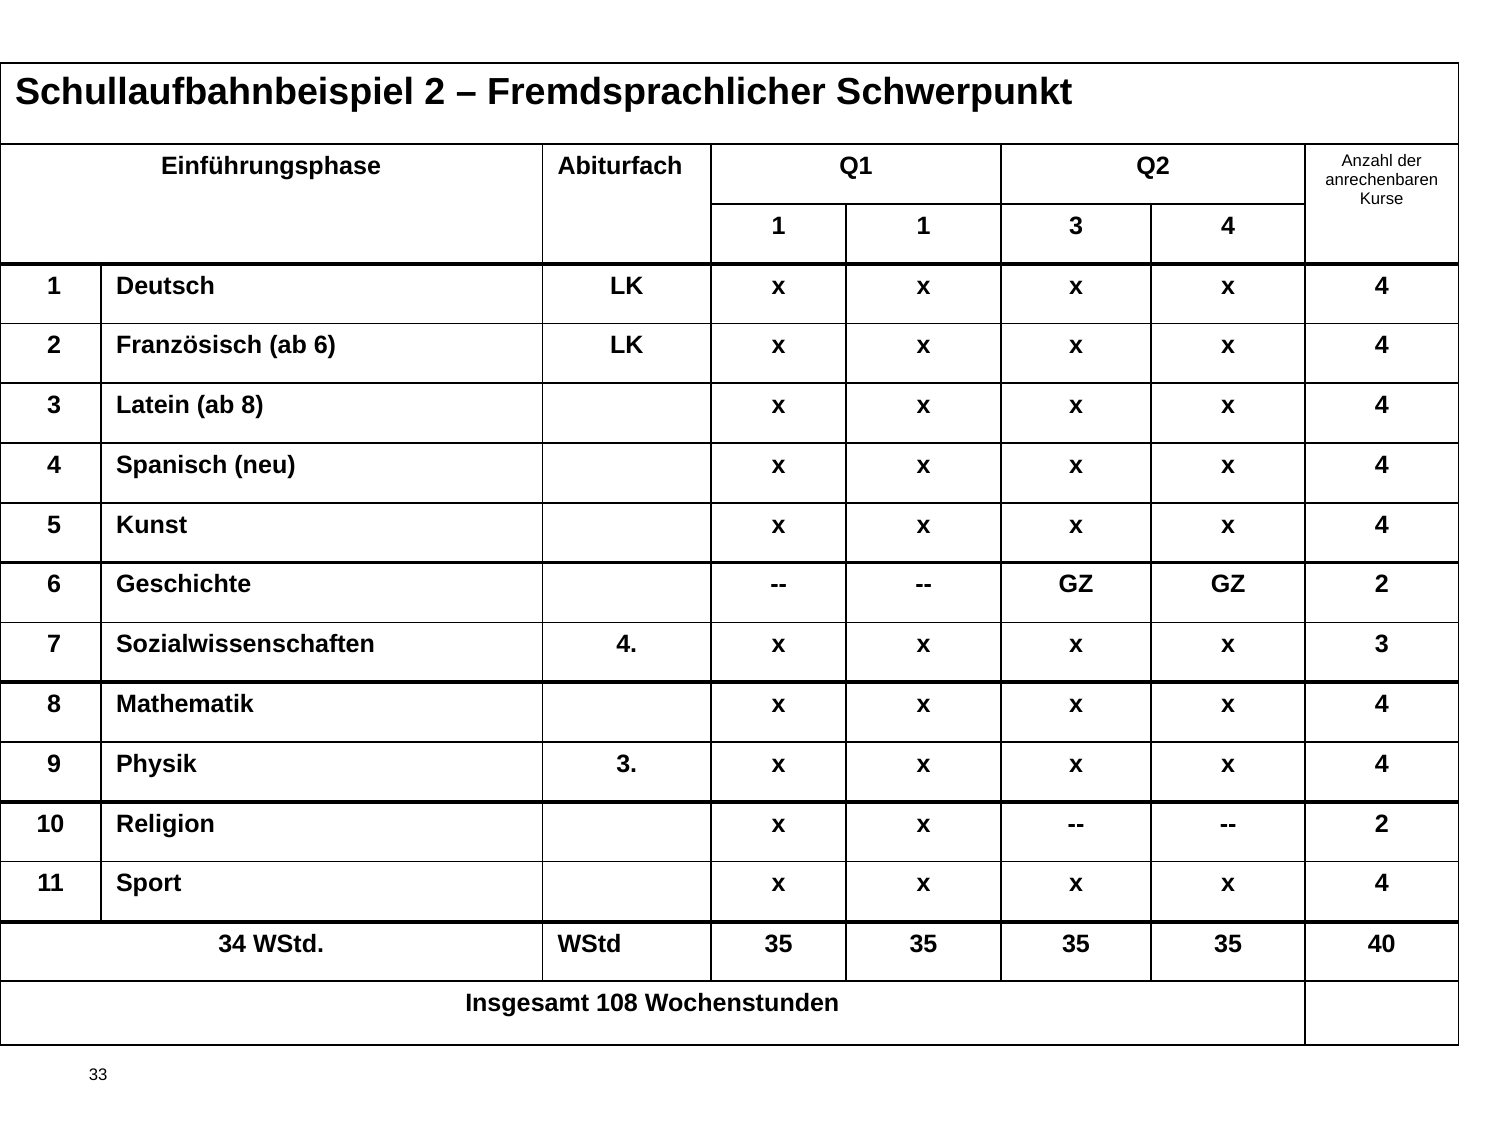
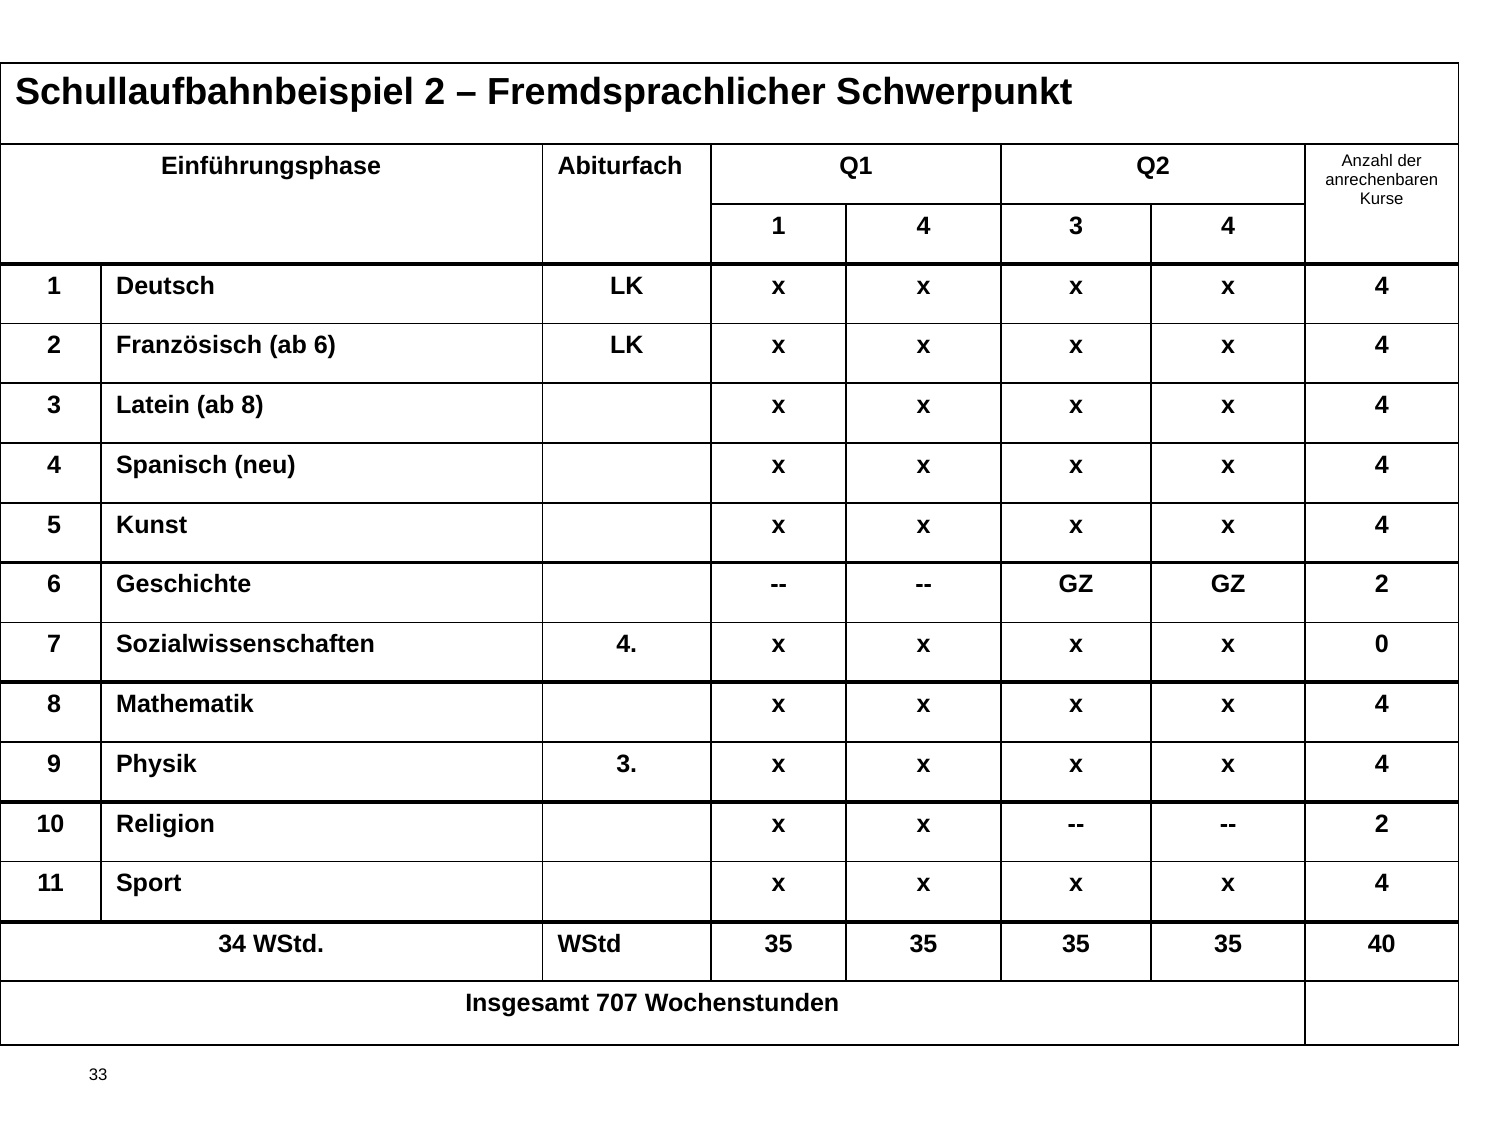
1 1: 1 -> 4
x 3: 3 -> 0
108: 108 -> 707
